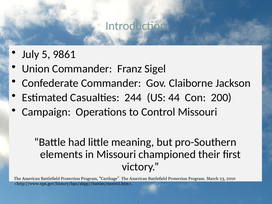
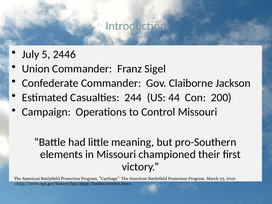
9861: 9861 -> 2446
